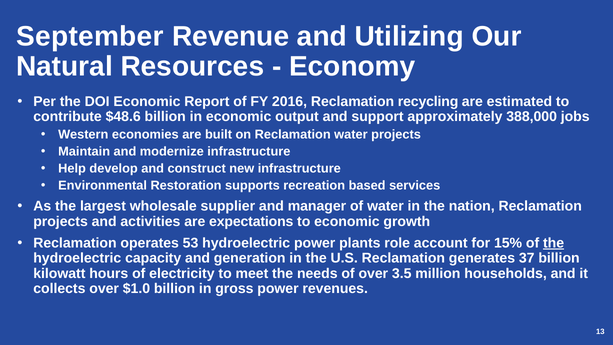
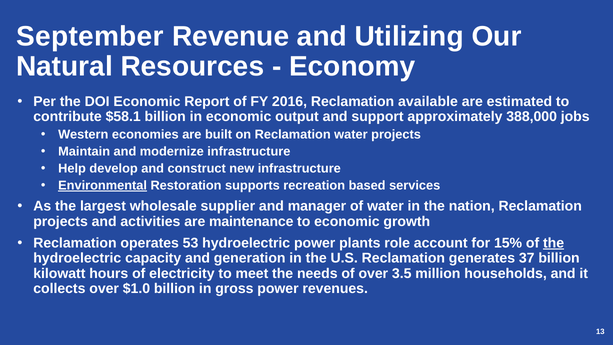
recycling: recycling -> available
$48.6: $48.6 -> $58.1
Environmental underline: none -> present
expectations: expectations -> maintenance
